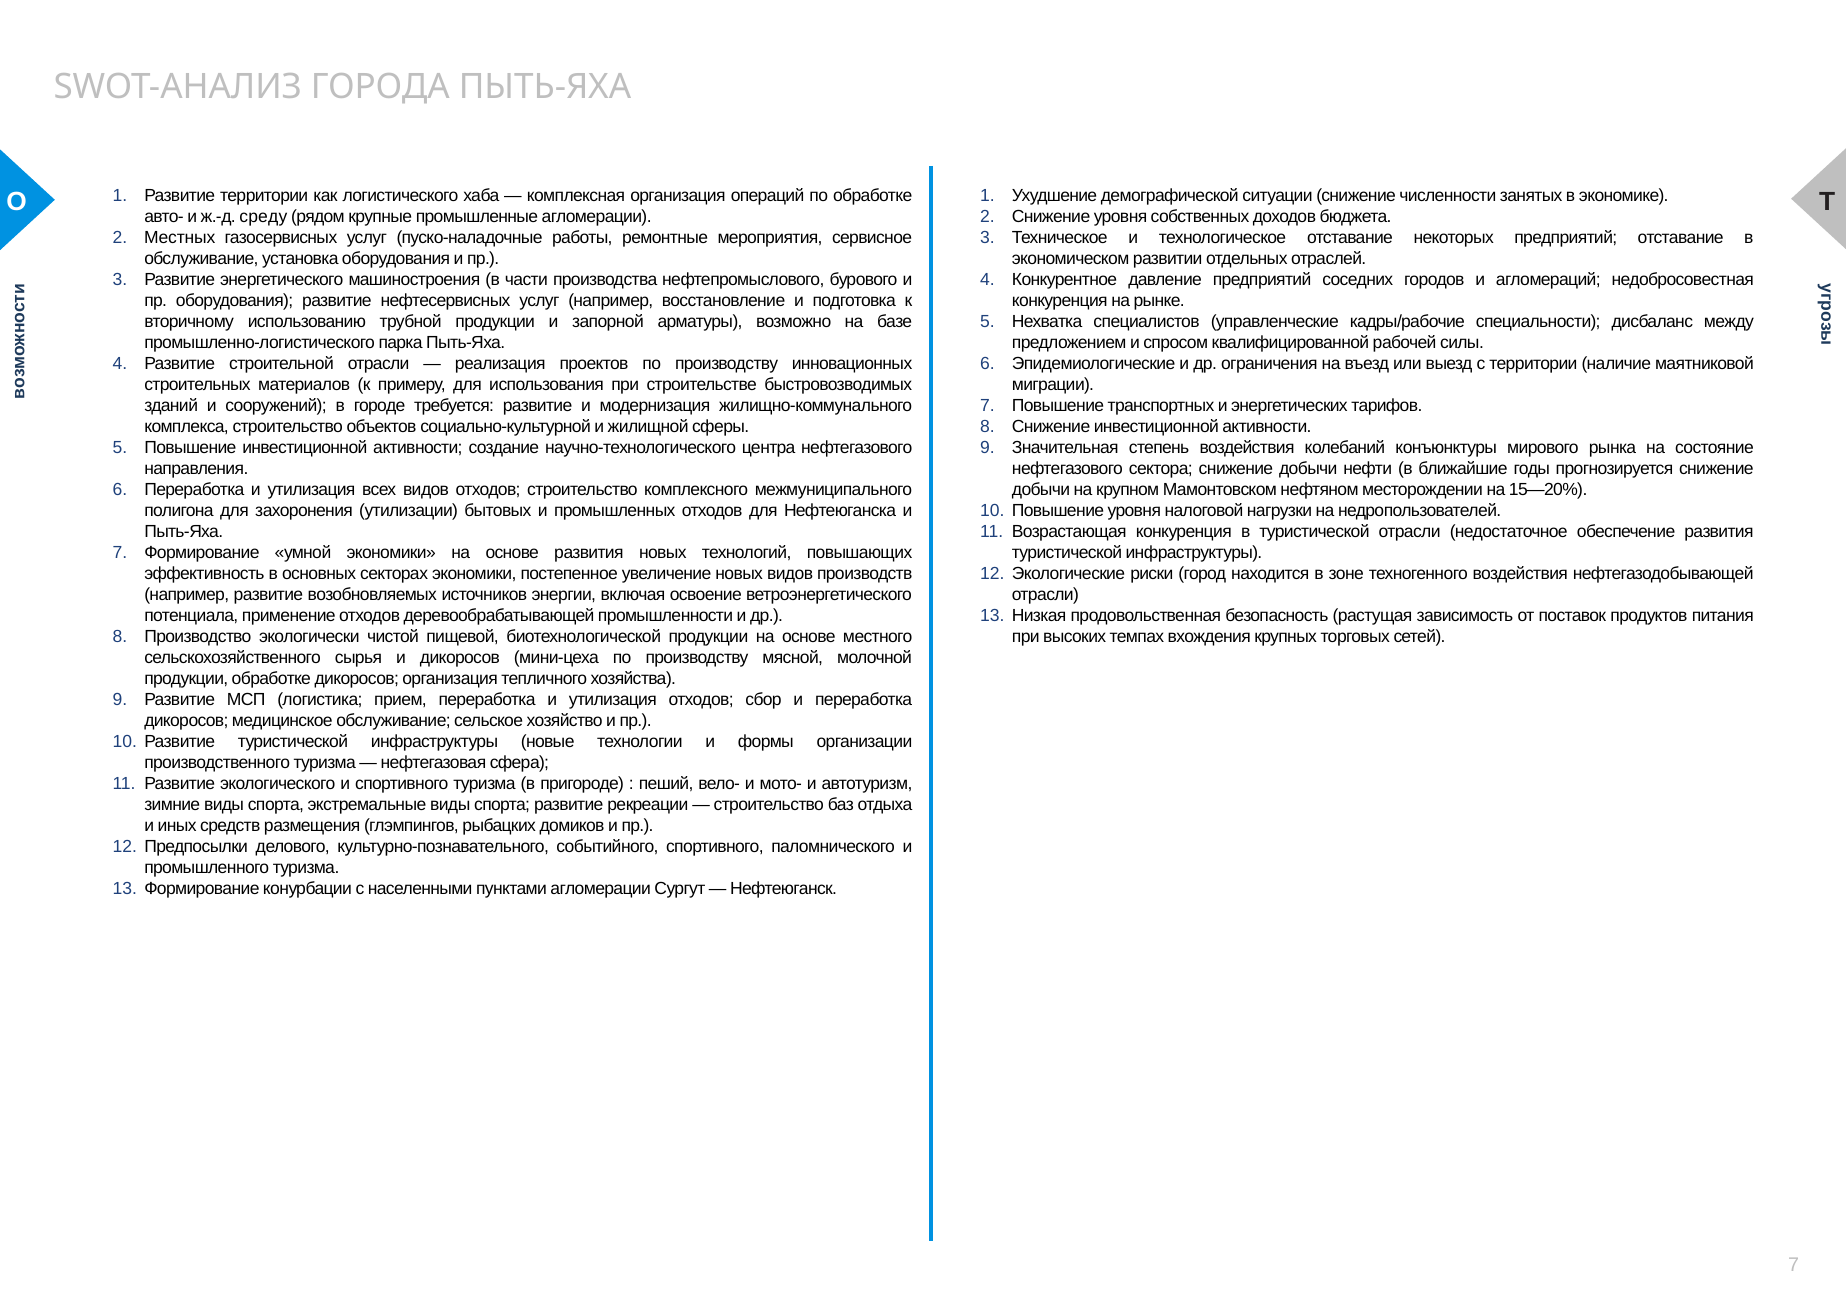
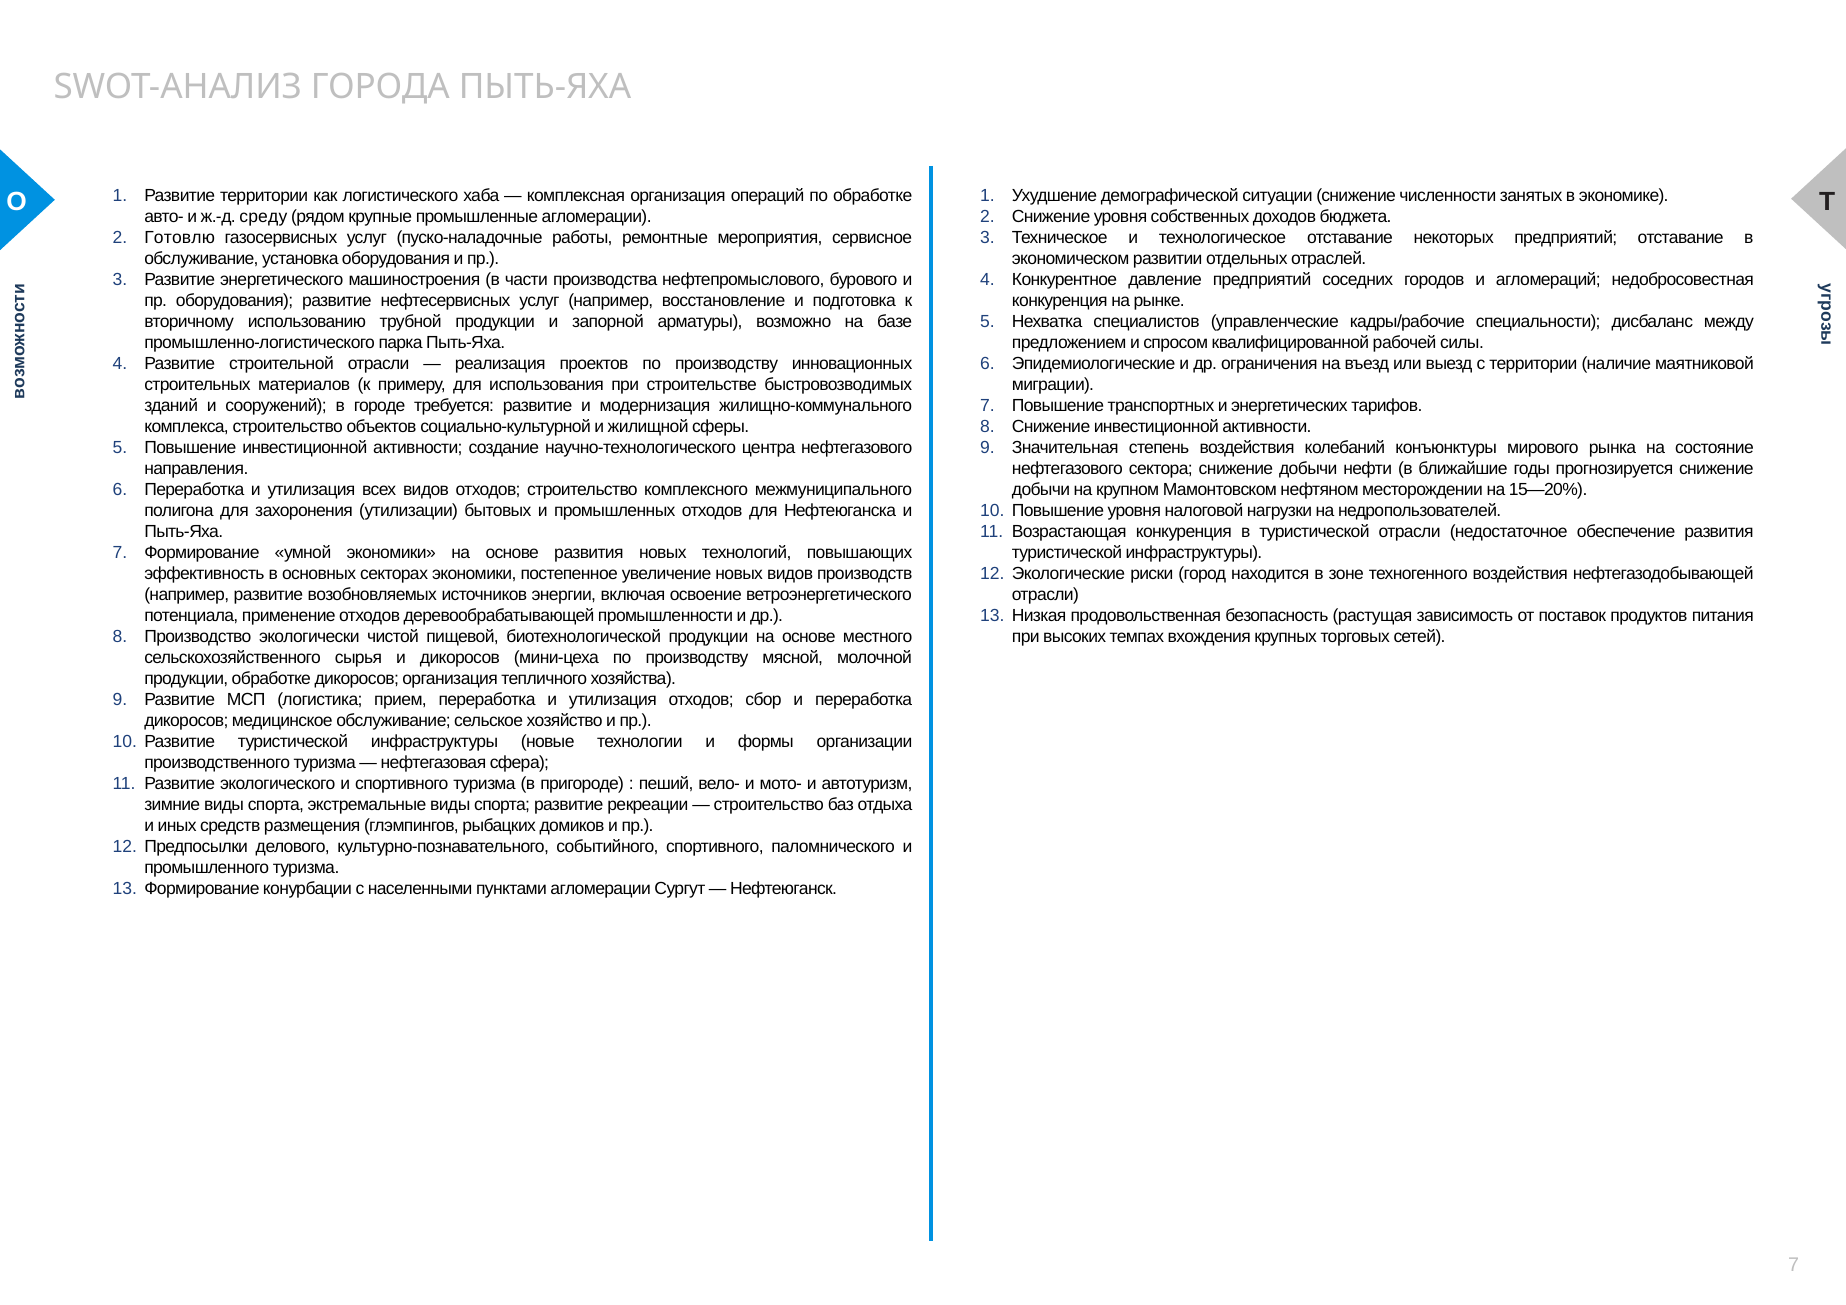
Местных: Местных -> Готовлю
